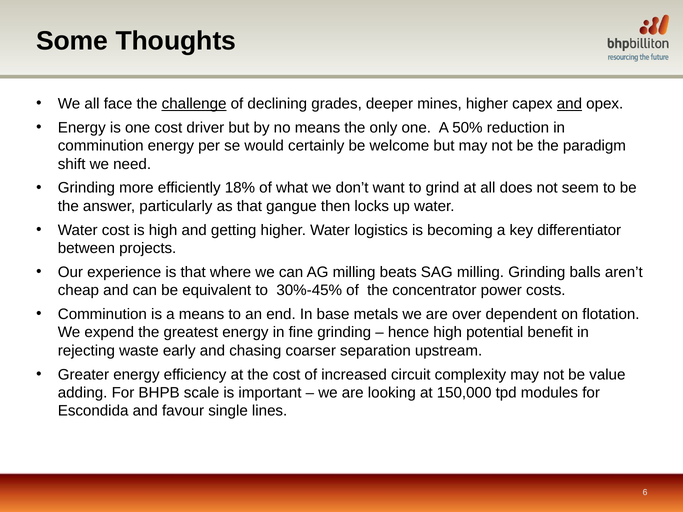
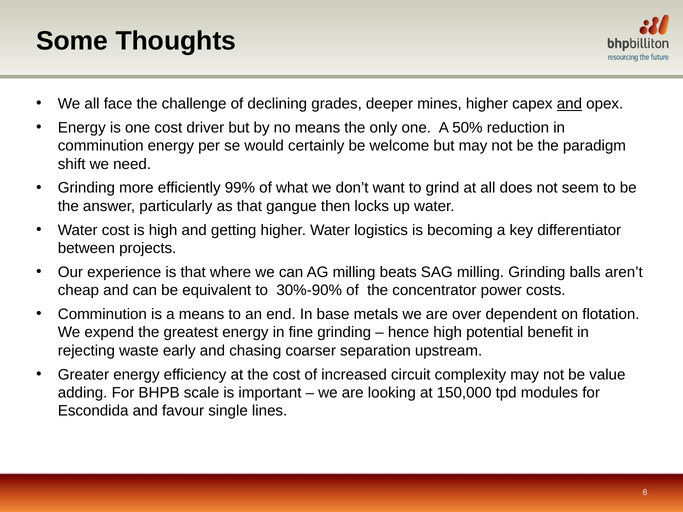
challenge underline: present -> none
18%: 18% -> 99%
30%-45%: 30%-45% -> 30%-90%
